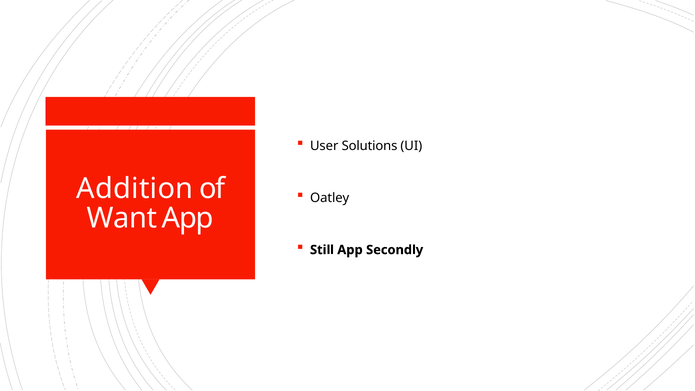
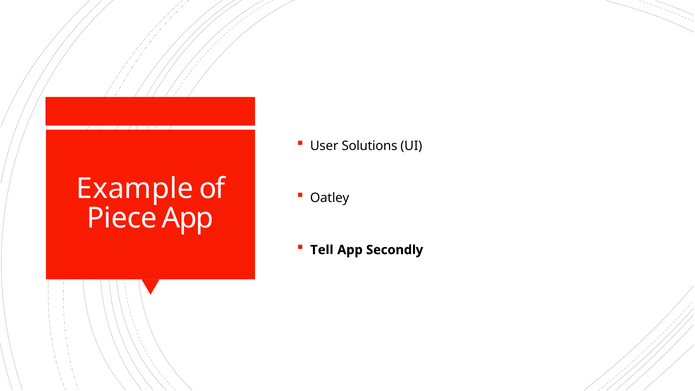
Addition: Addition -> Example
Want: Want -> Piece
Still: Still -> Tell
